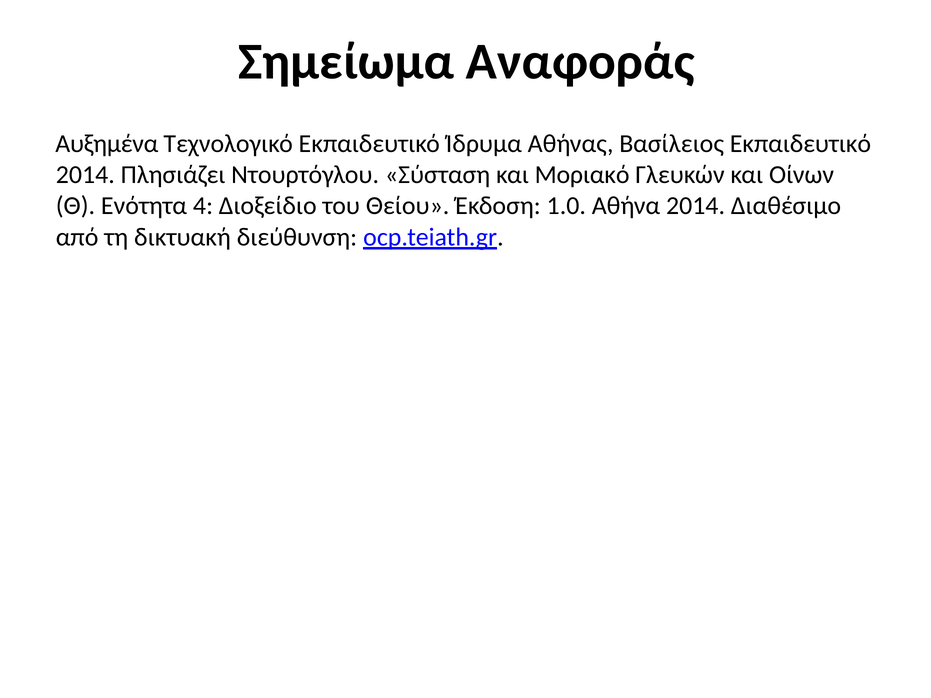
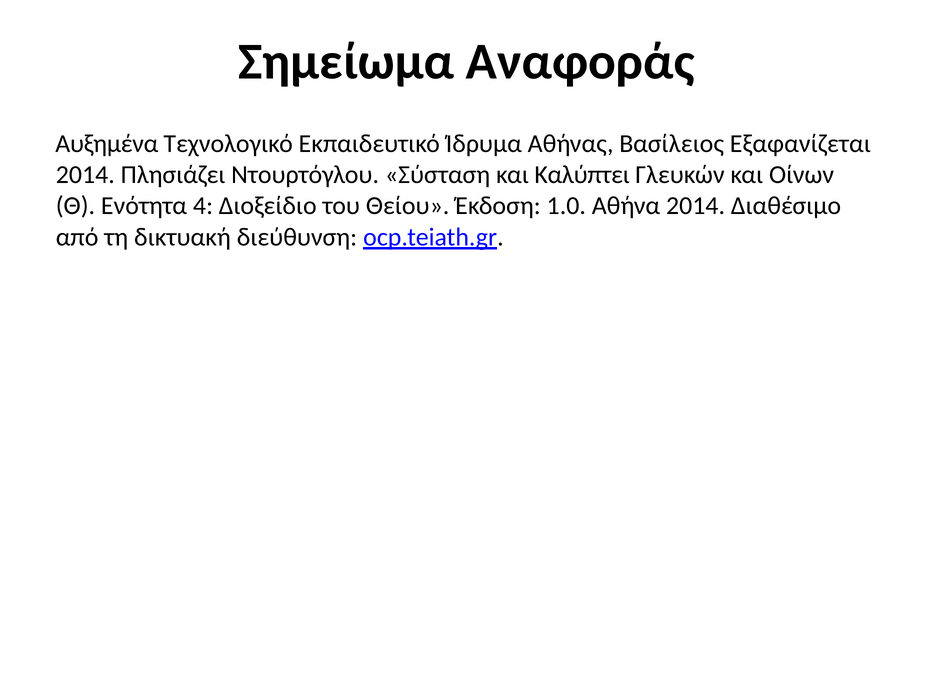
Βασίλειος Εκπαιδευτικό: Εκπαιδευτικό -> Εξαφανίζεται
Μοριακό: Μοριακό -> Καλύπτει
